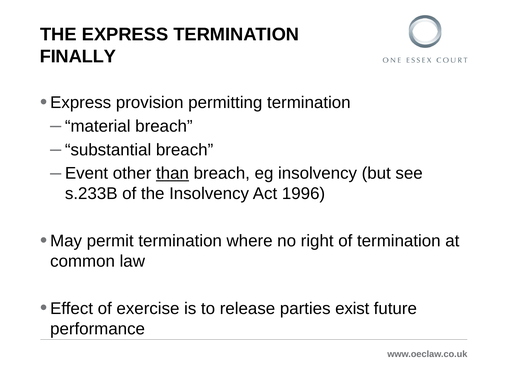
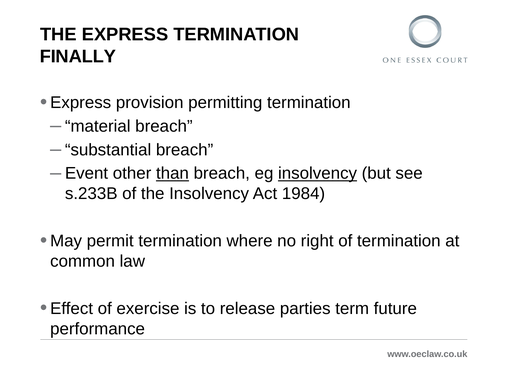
insolvency at (318, 174) underline: none -> present
1996: 1996 -> 1984
exist: exist -> term
